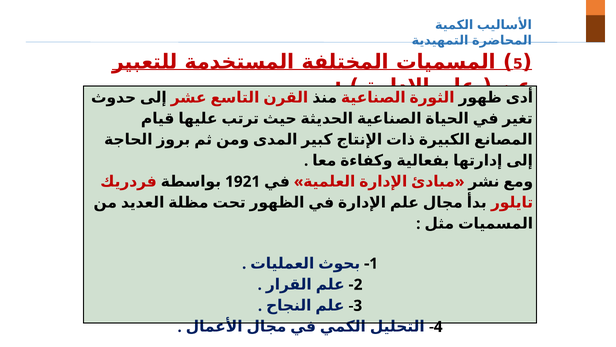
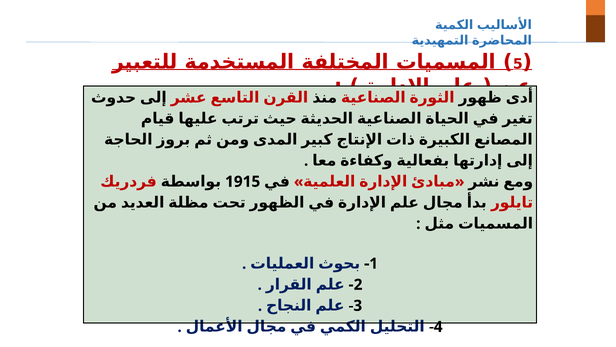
1921: 1921 -> 1915
